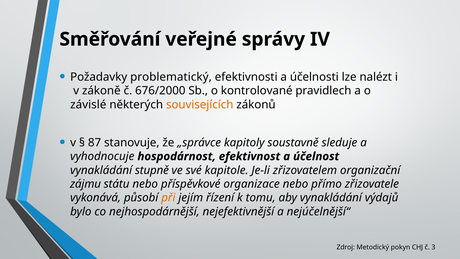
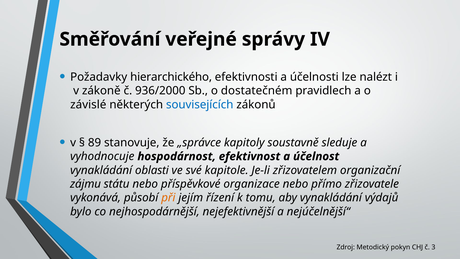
problematický: problematický -> hierarchického
676/2000: 676/2000 -> 936/2000
kontrolované: kontrolované -> dostatečném
souvisejících colour: orange -> blue
87: 87 -> 89
stupně: stupně -> oblasti
